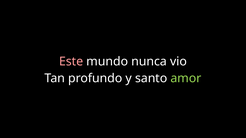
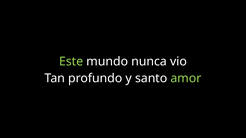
Este colour: pink -> light green
